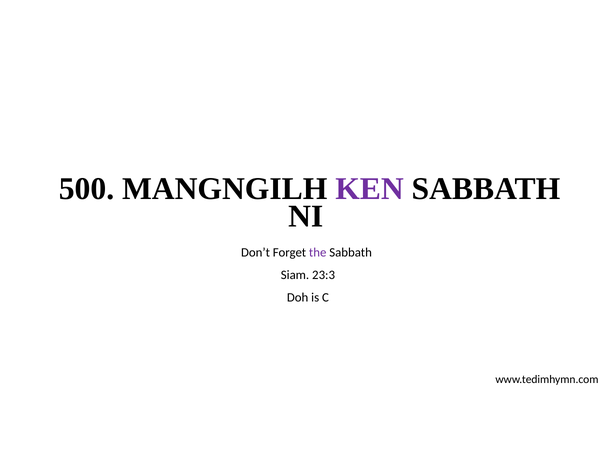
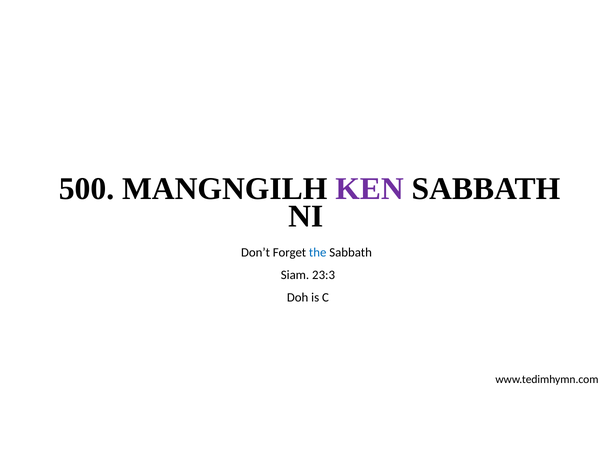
the colour: purple -> blue
